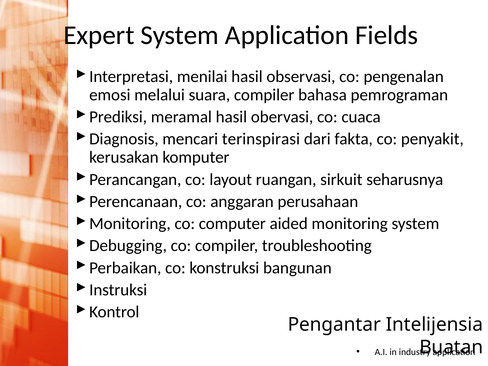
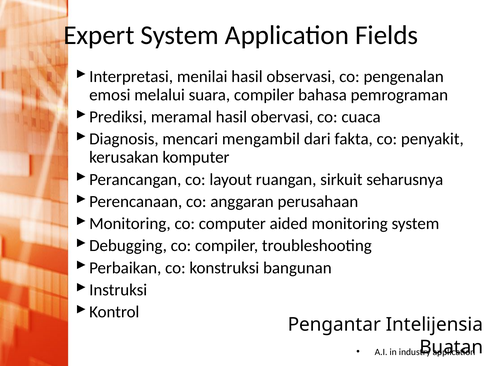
terinspirasi: terinspirasi -> mengambil
